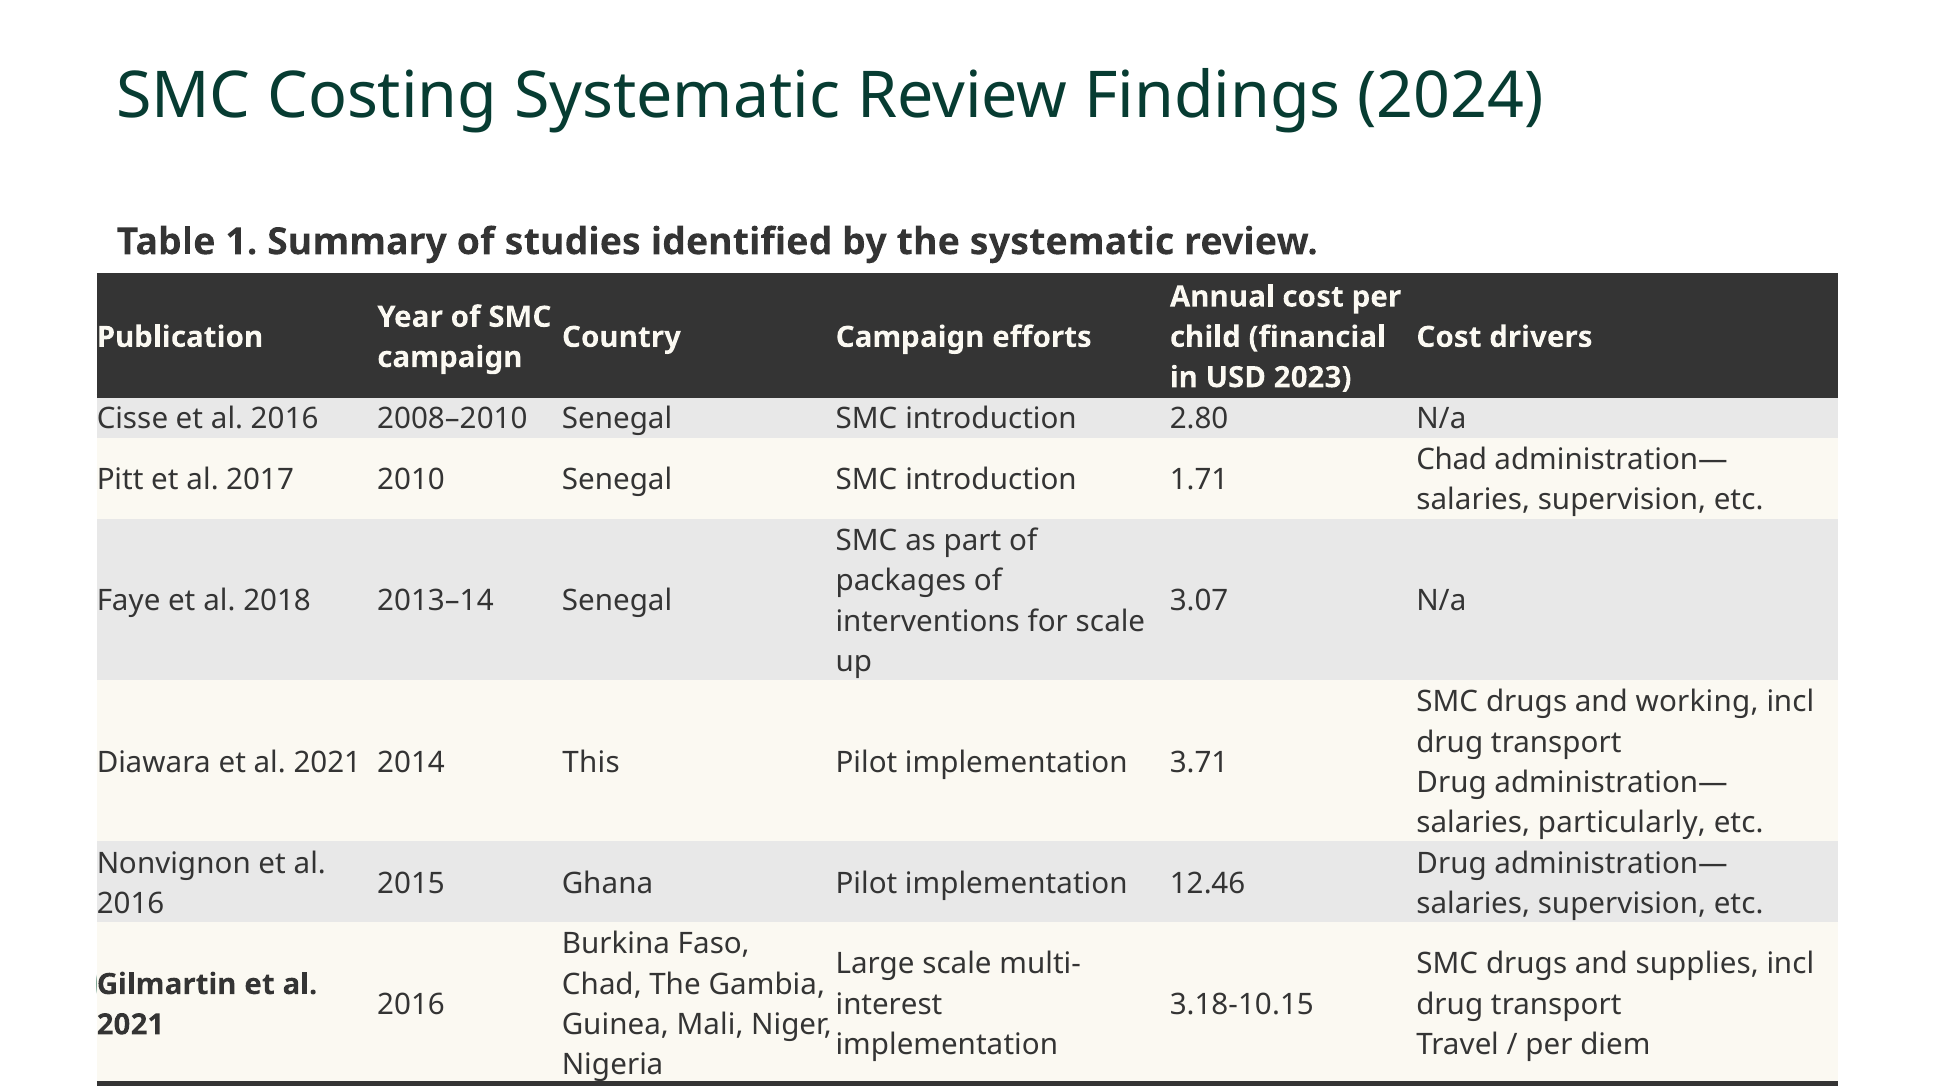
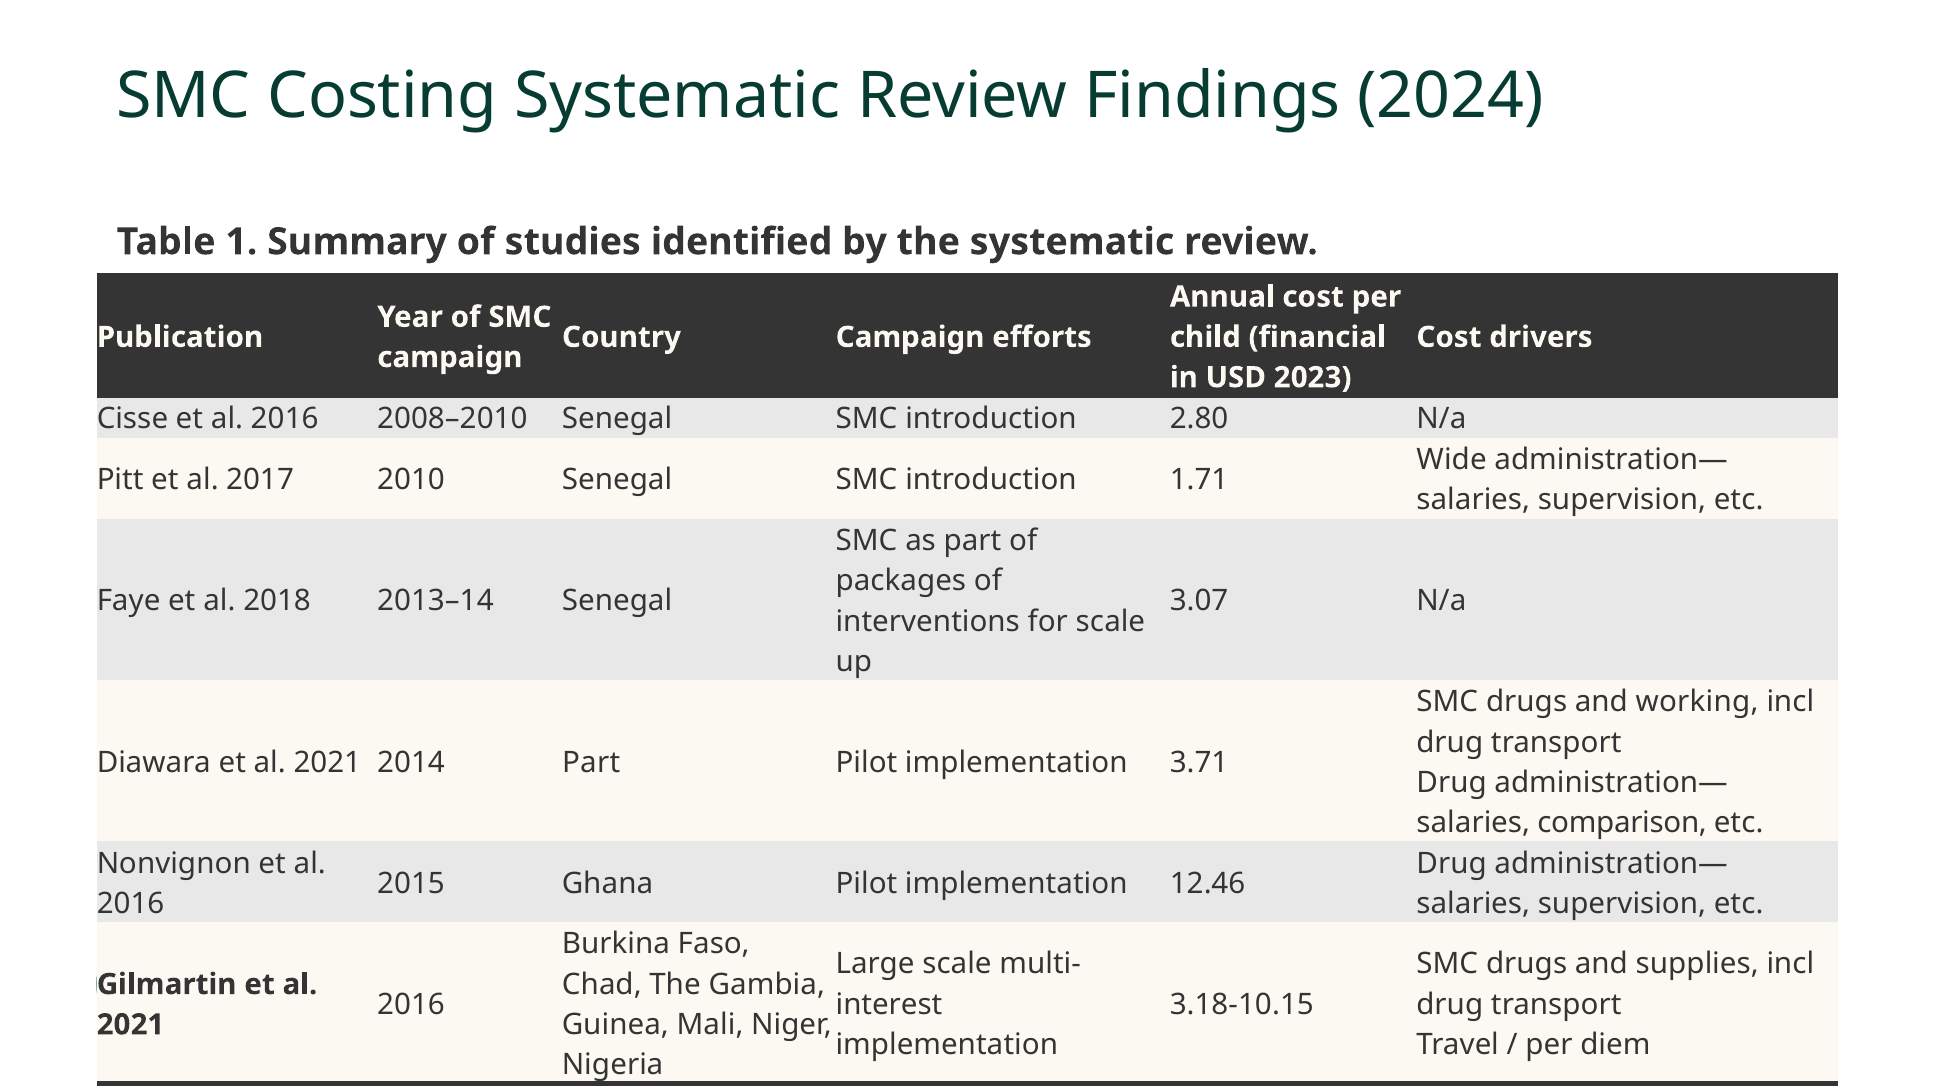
Chad at (1452, 460): Chad -> Wide
2014 This: This -> Part
particularly: particularly -> comparison
